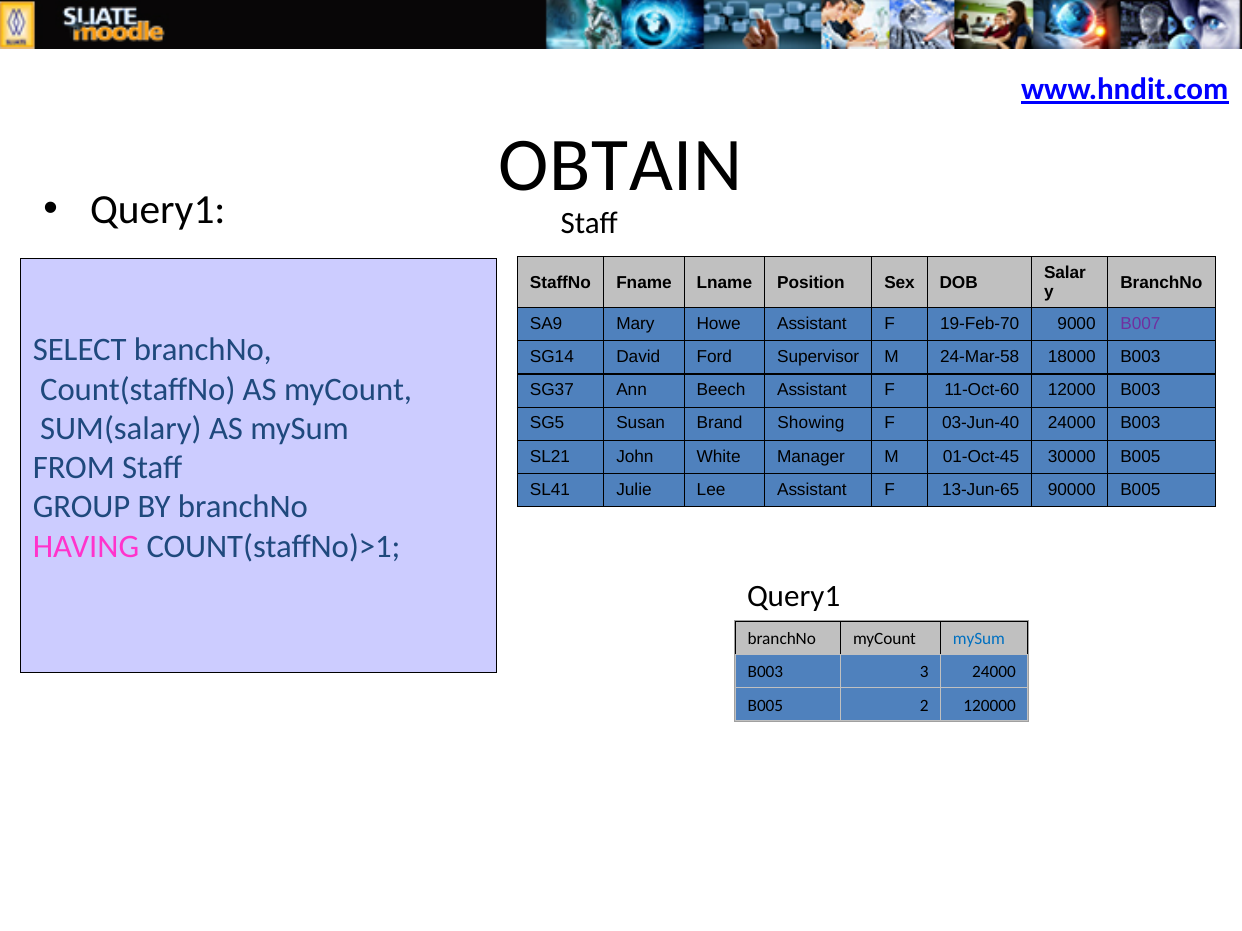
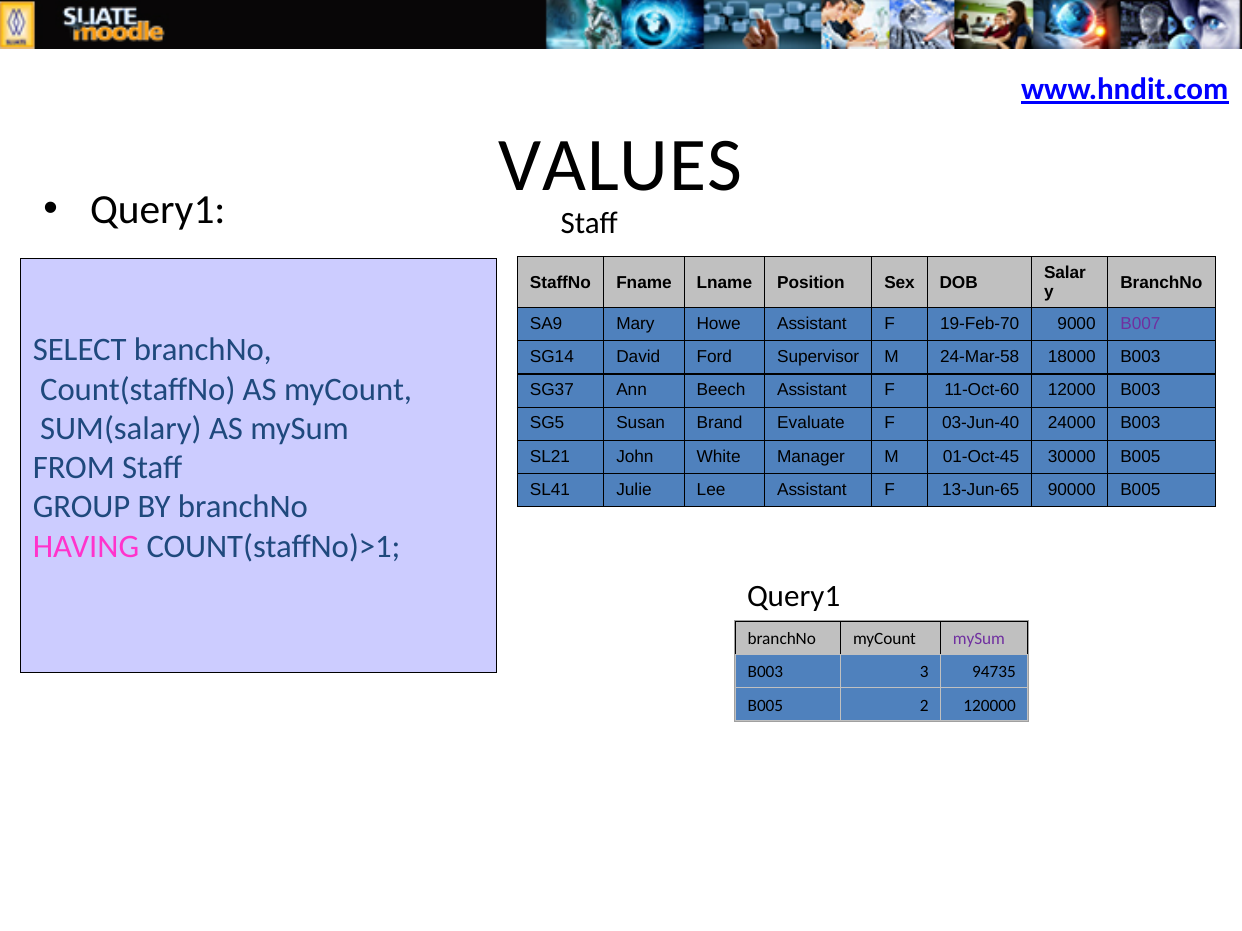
OBTAIN: OBTAIN -> VALUES
Showing: Showing -> Evaluate
mySum at (979, 639) colour: blue -> purple
3 24000: 24000 -> 94735
